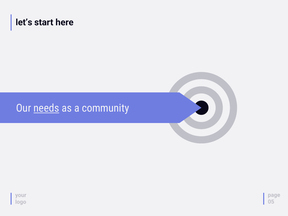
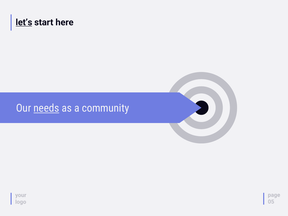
let’s underline: none -> present
